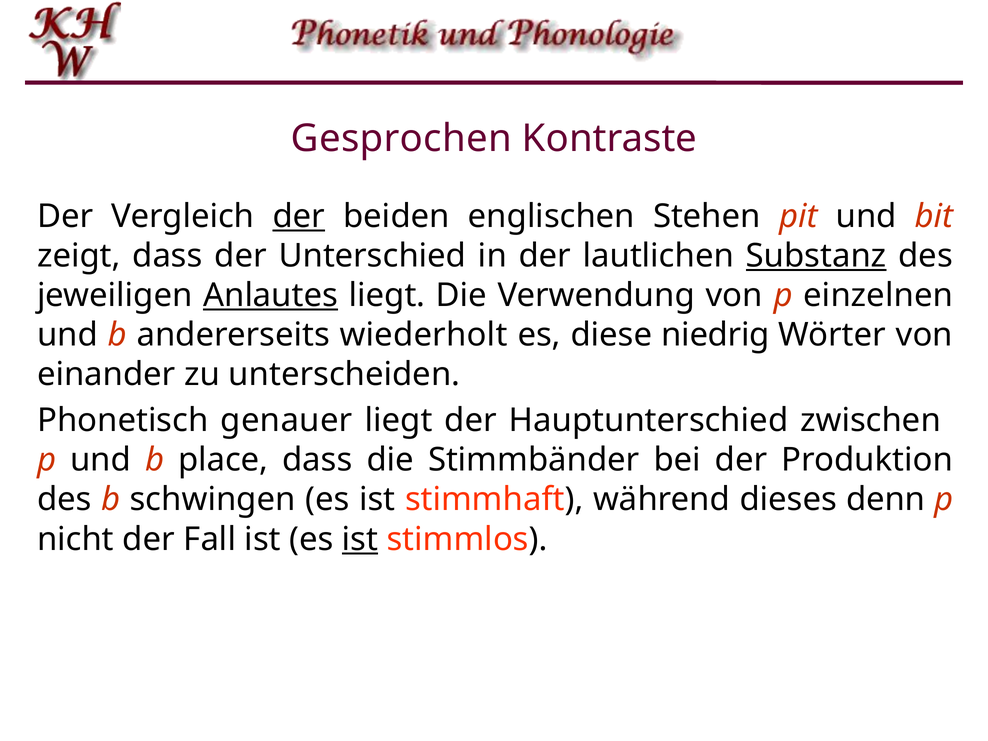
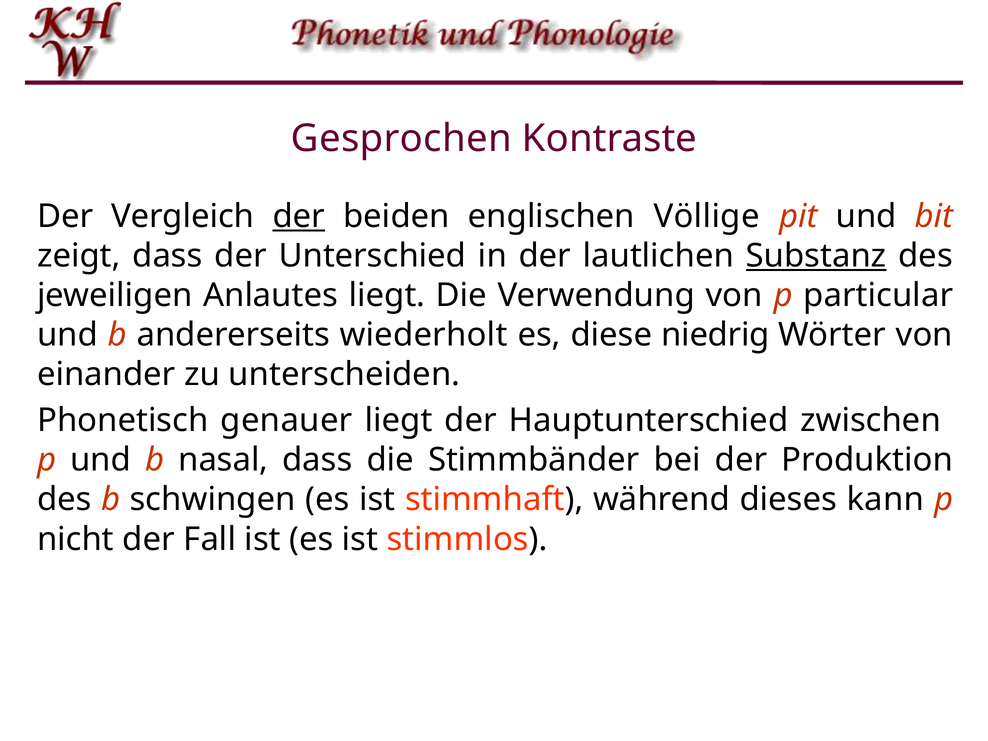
Stehen: Stehen -> Völlige
Anlautes underline: present -> none
einzelnen: einzelnen -> particular
place: place -> nasal
denn: denn -> kann
ist at (360, 539) underline: present -> none
